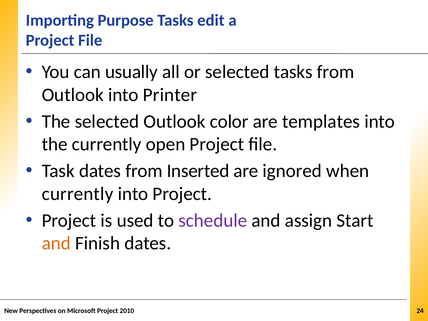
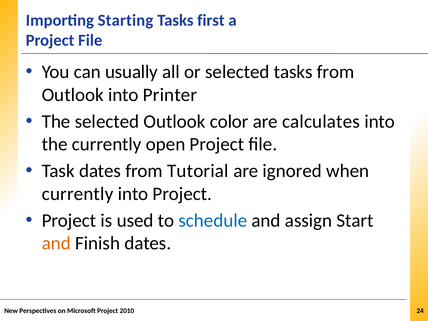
Purpose: Purpose -> Starting
edit: edit -> first
templates: templates -> calculates
Inserted: Inserted -> Tutorial
schedule colour: purple -> blue
